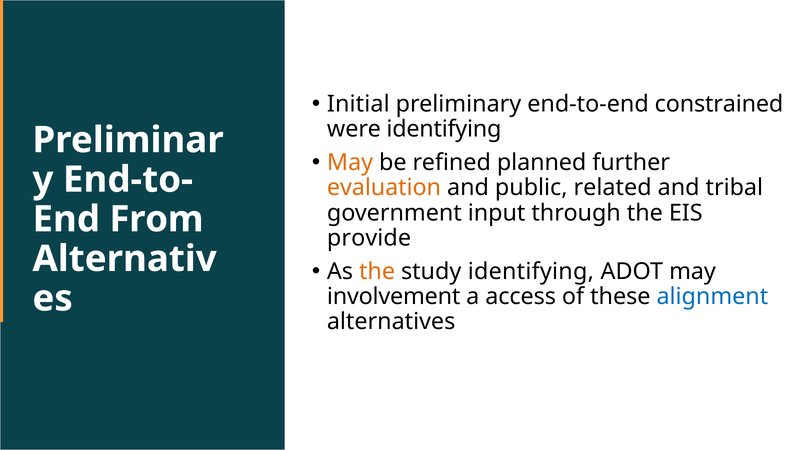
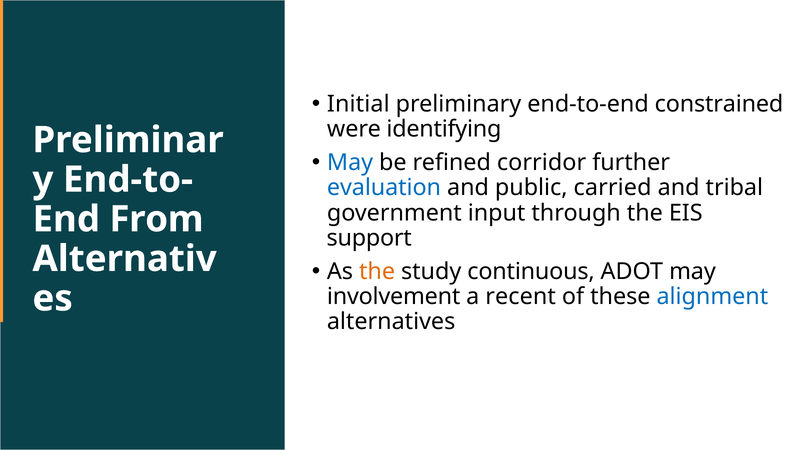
May at (350, 163) colour: orange -> blue
planned: planned -> corridor
evaluation colour: orange -> blue
related: related -> carried
provide: provide -> support
study identifying: identifying -> continuous
access: access -> recent
